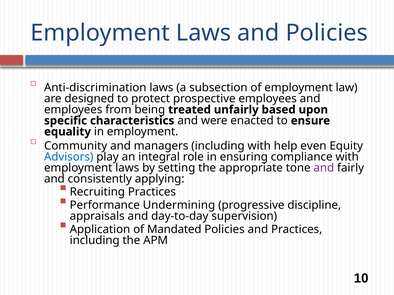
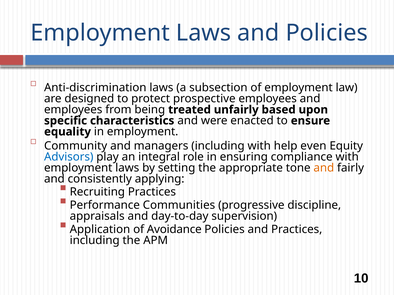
and at (324, 168) colour: purple -> orange
Undermining: Undermining -> Communities
Mandated: Mandated -> Avoidance
